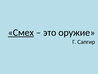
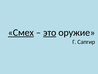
это underline: none -> present
